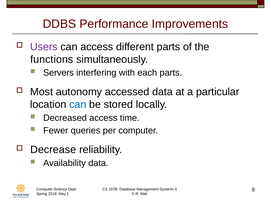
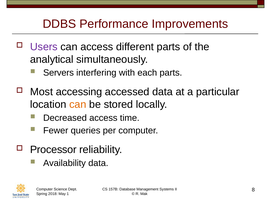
functions: functions -> analytical
autonomy: autonomy -> accessing
can at (78, 105) colour: blue -> orange
Decrease: Decrease -> Processor
